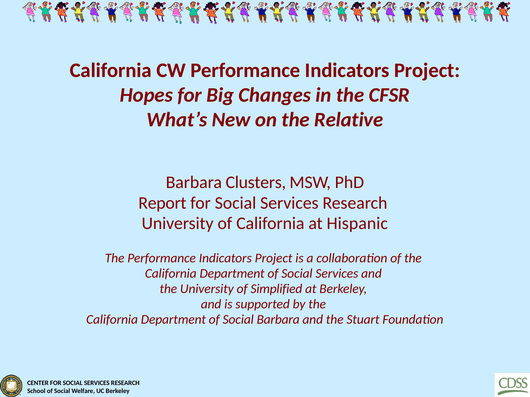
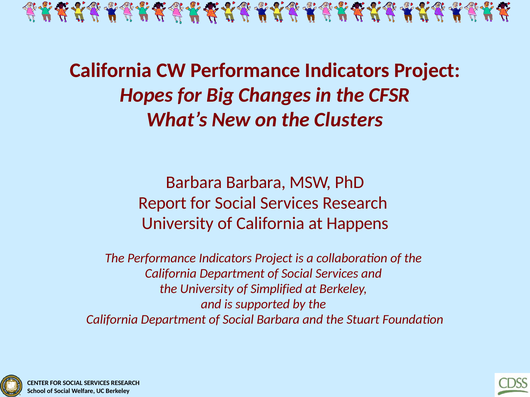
Relative: Relative -> Clusters
Barbara Clusters: Clusters -> Barbara
Hispanic: Hispanic -> Happens
